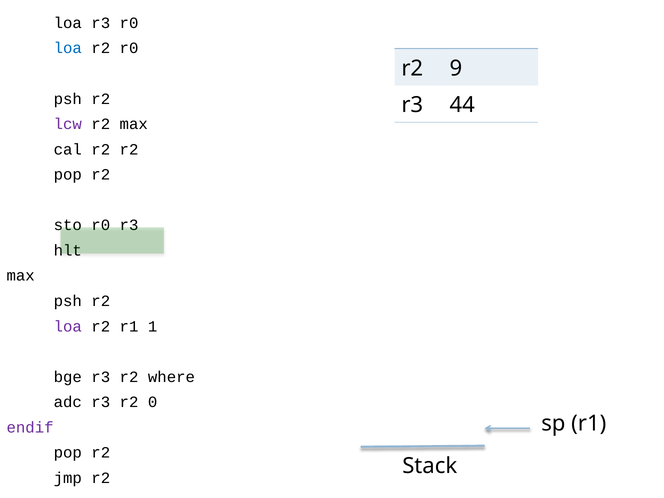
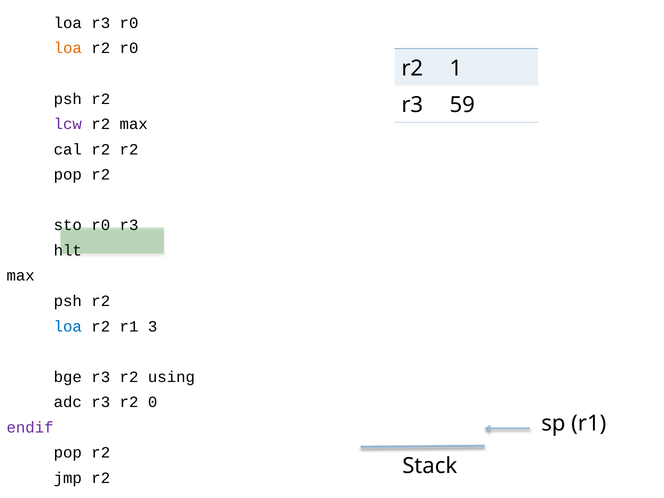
loa at (68, 48) colour: blue -> orange
9: 9 -> 1
44: 44 -> 59
loa at (68, 326) colour: purple -> blue
1: 1 -> 3
where: where -> using
